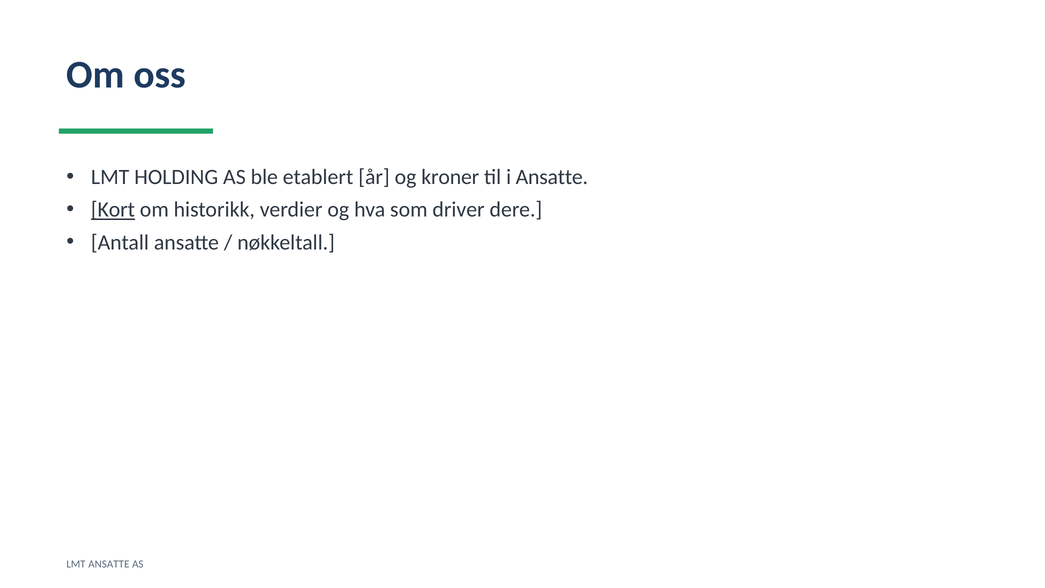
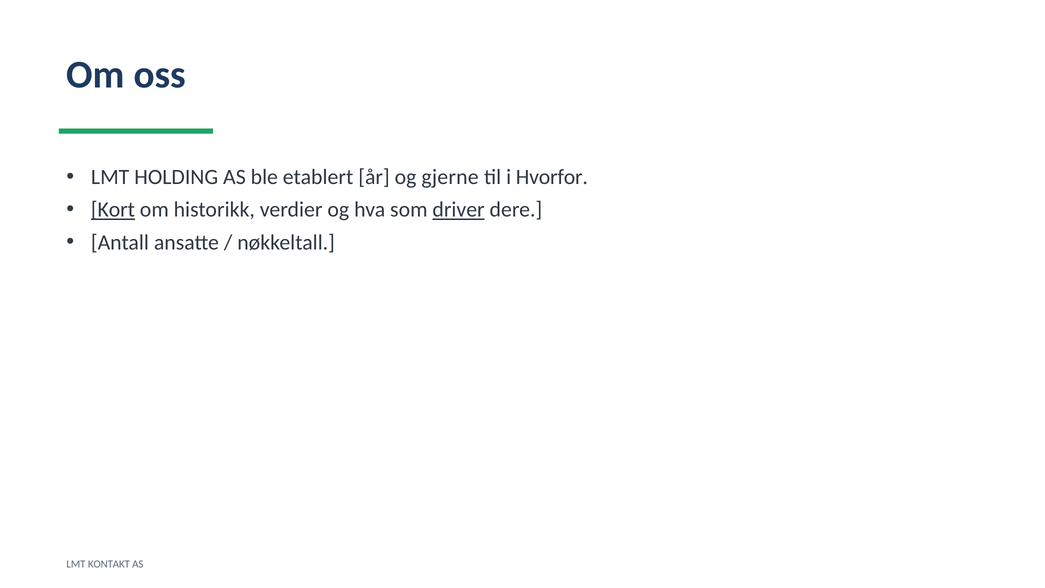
kroner: kroner -> gjerne
i Ansatte: Ansatte -> Hvorfor
driver underline: none -> present
LMT ANSATTE: ANSATTE -> KONTAKT
